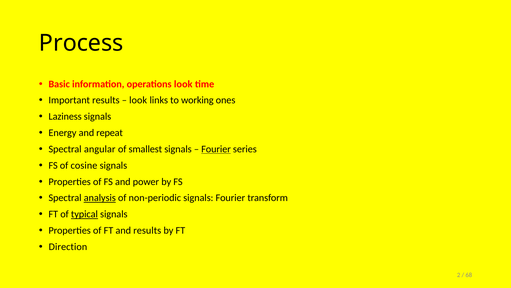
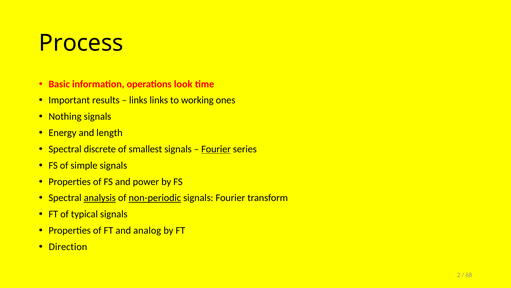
look at (138, 100): look -> links
Laziness: Laziness -> Nothing
repeat: repeat -> length
angular: angular -> discrete
cosine: cosine -> simple
non-periodic underline: none -> present
typical underline: present -> none
and results: results -> analog
